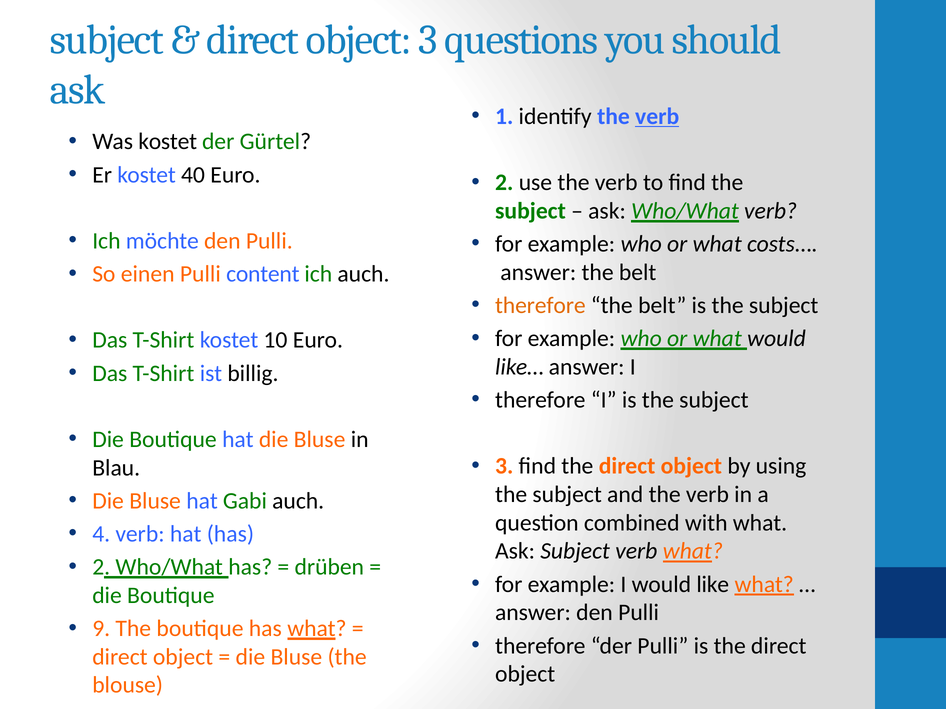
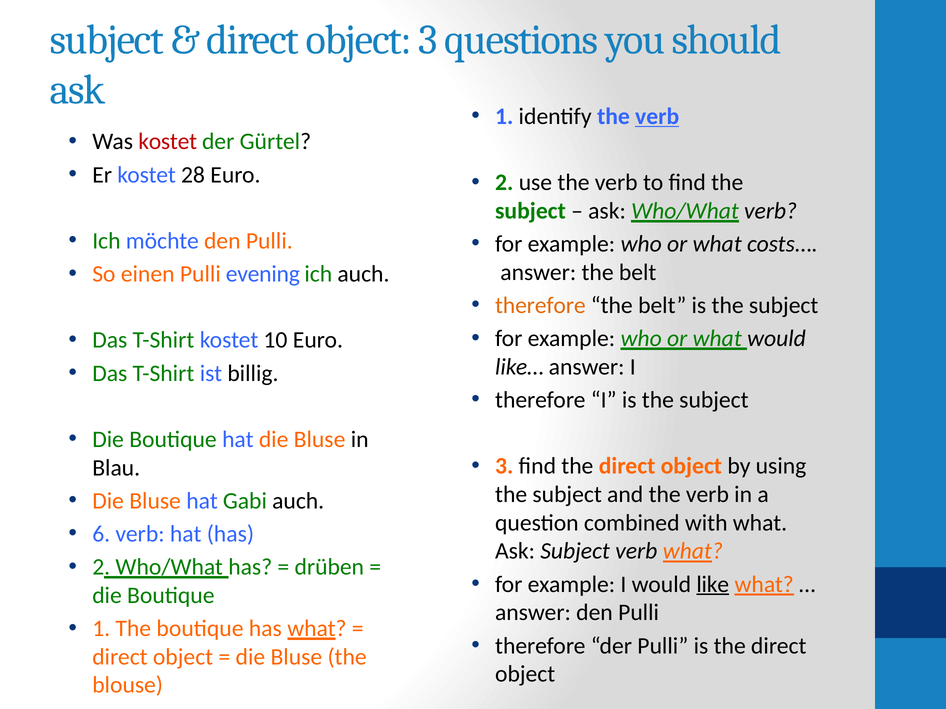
kostet at (168, 142) colour: black -> red
40: 40 -> 28
content: content -> evening
4: 4 -> 6
like underline: none -> present
9 at (101, 629): 9 -> 1
